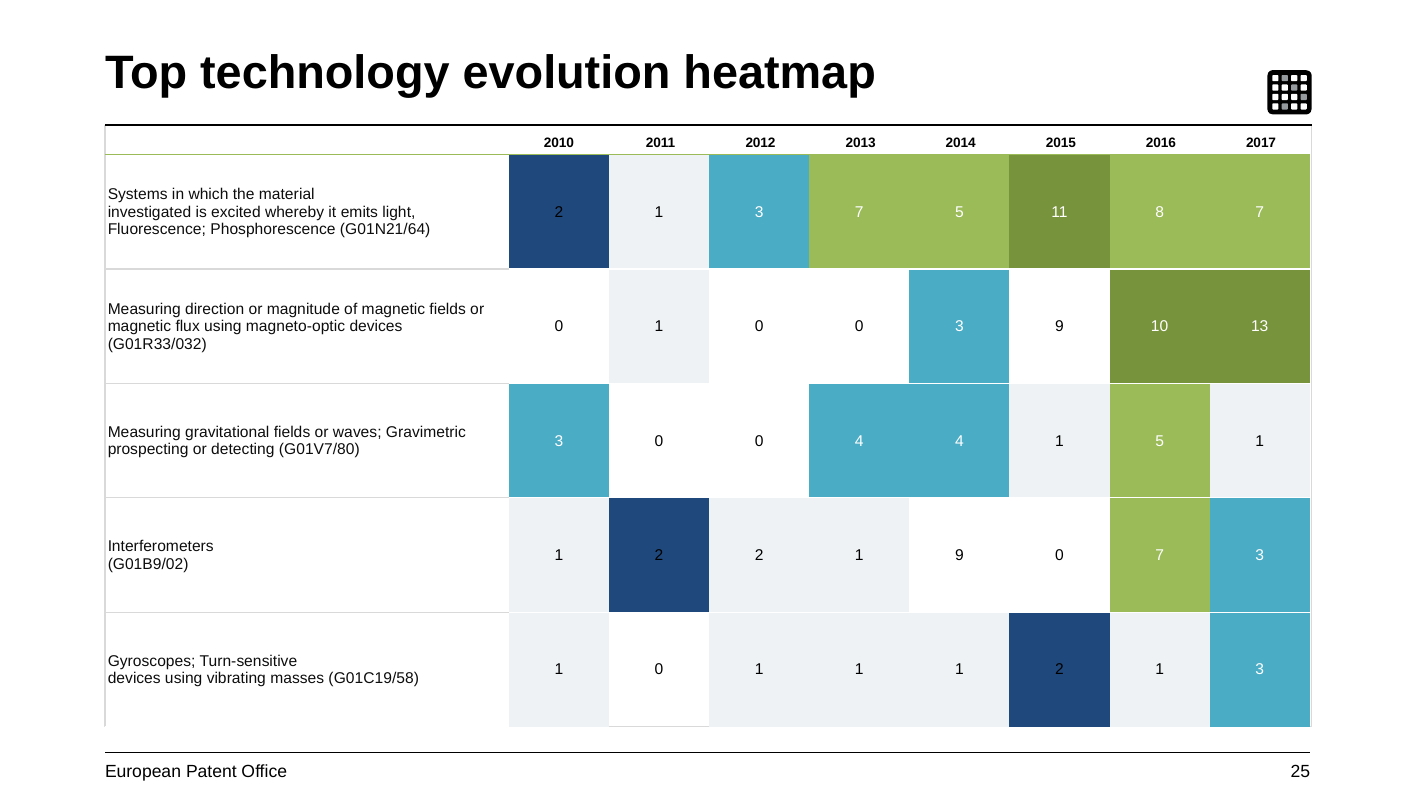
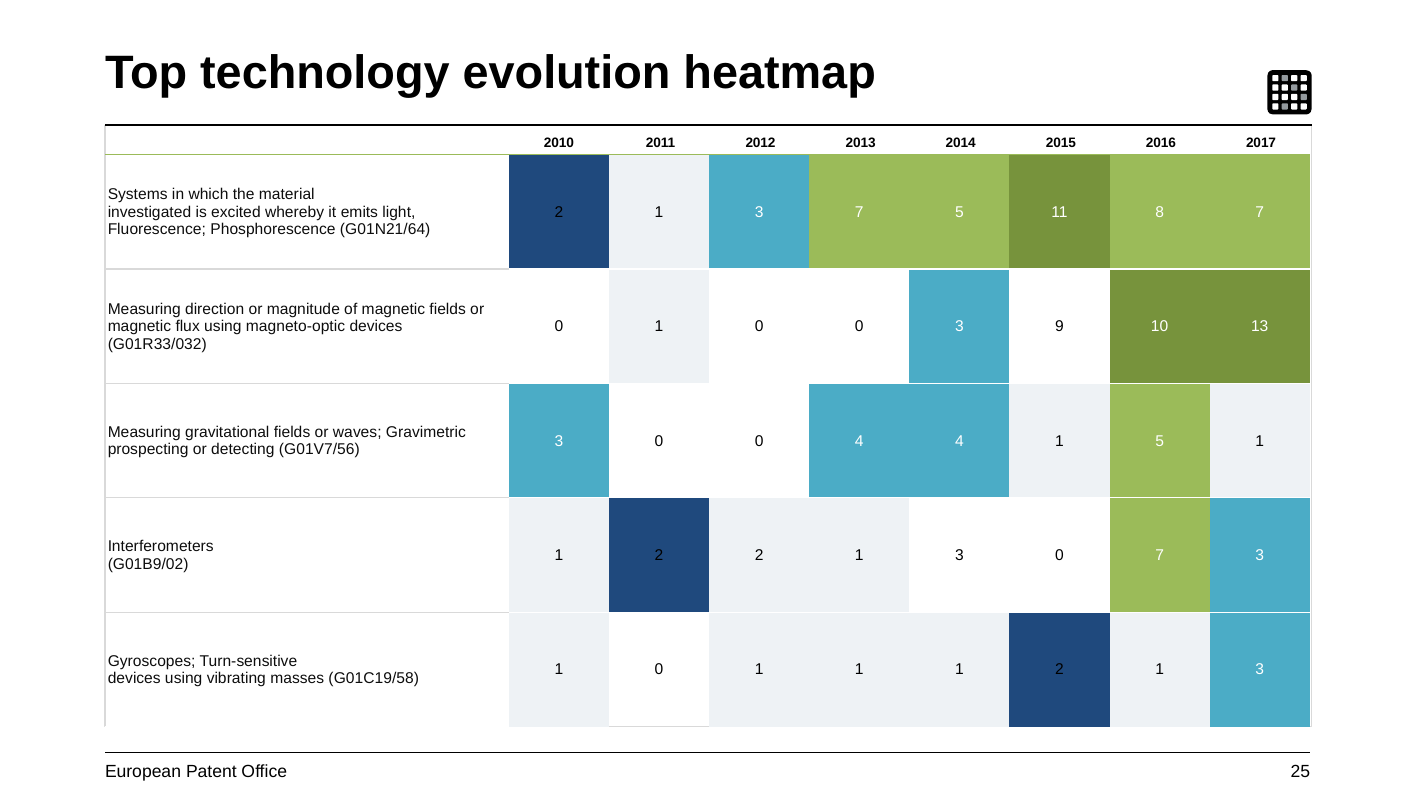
G01V7/80: G01V7/80 -> G01V7/56
2 2 1 9: 9 -> 3
